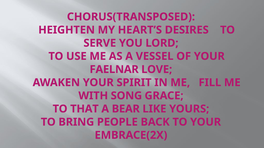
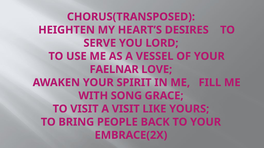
TO THAT: THAT -> VISIT
A BEAR: BEAR -> VISIT
